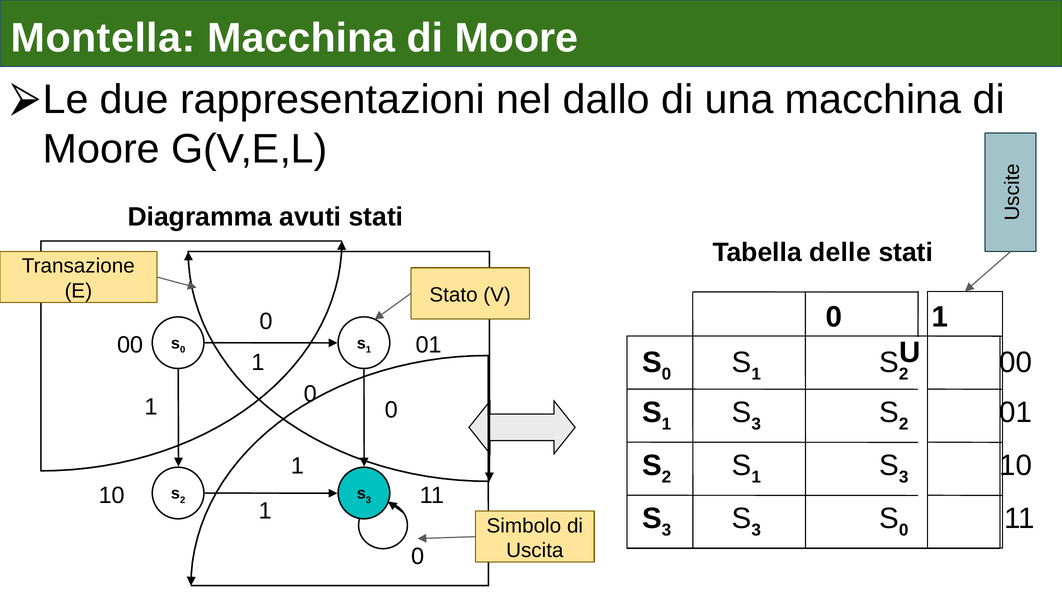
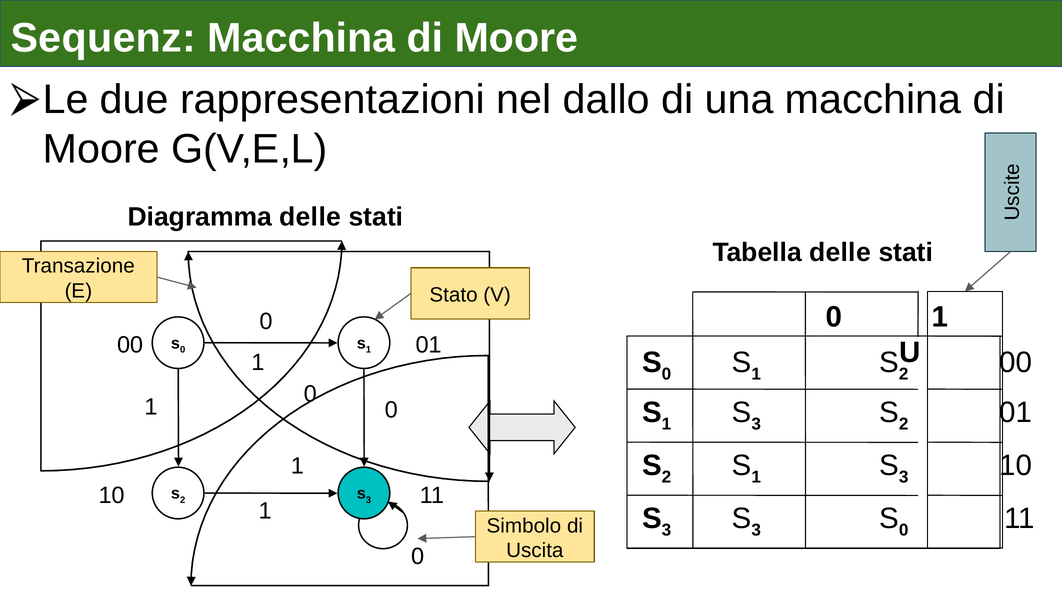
Montella: Montella -> Sequenz
Diagramma avuti: avuti -> delle
